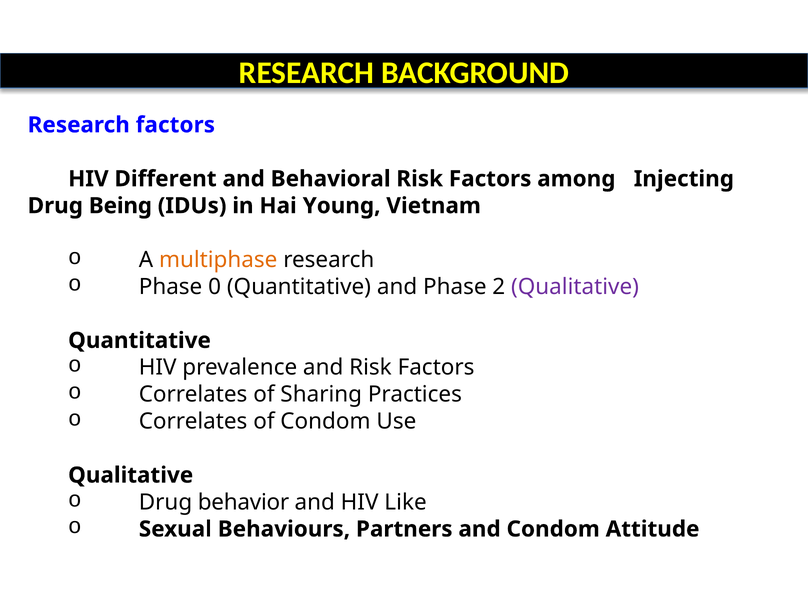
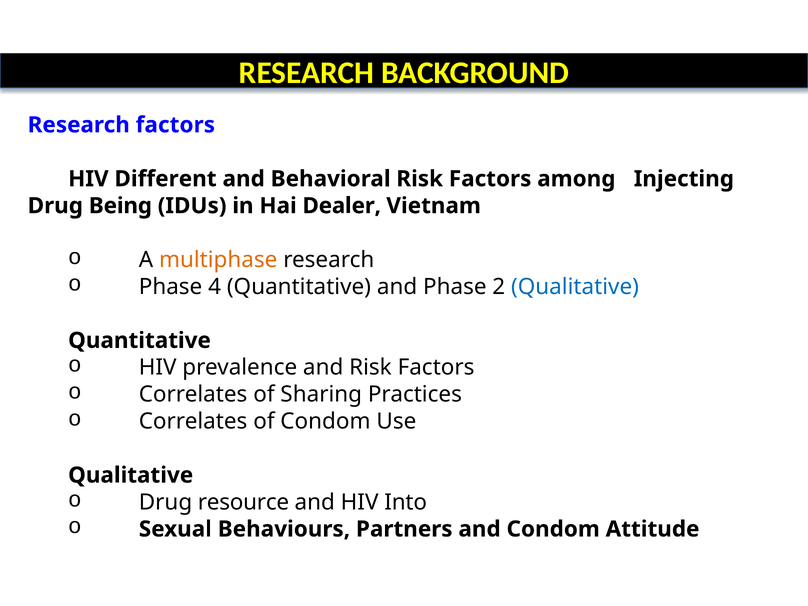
Young: Young -> Dealer
0: 0 -> 4
Qualitative at (575, 287) colour: purple -> blue
behavior: behavior -> resource
Like: Like -> Into
